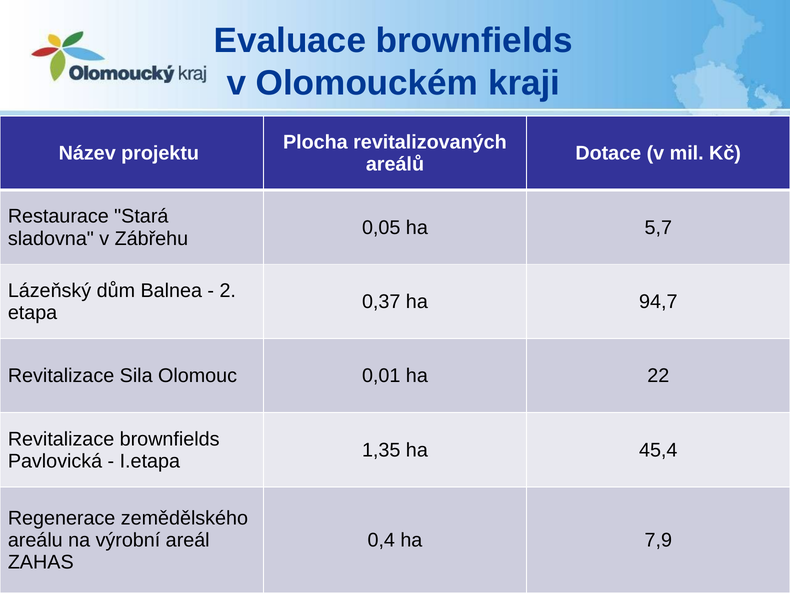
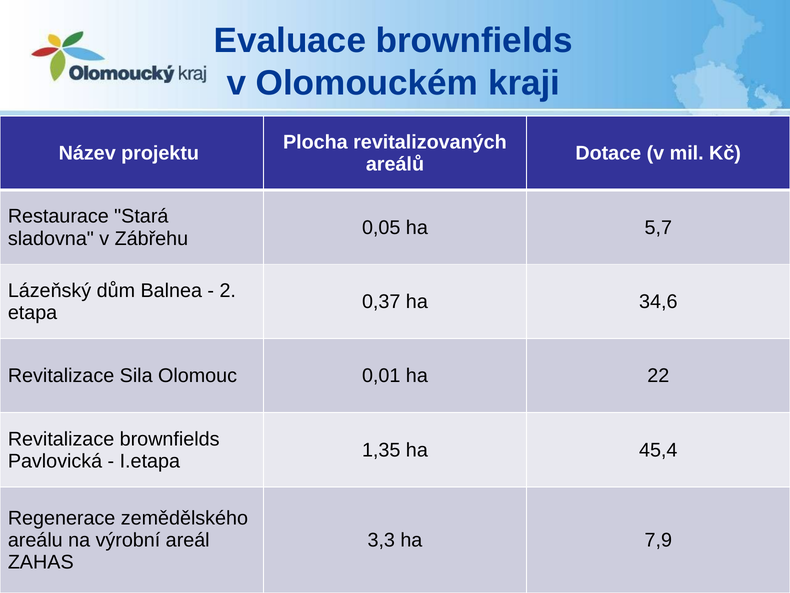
94,7: 94,7 -> 34,6
0,4: 0,4 -> 3,3
